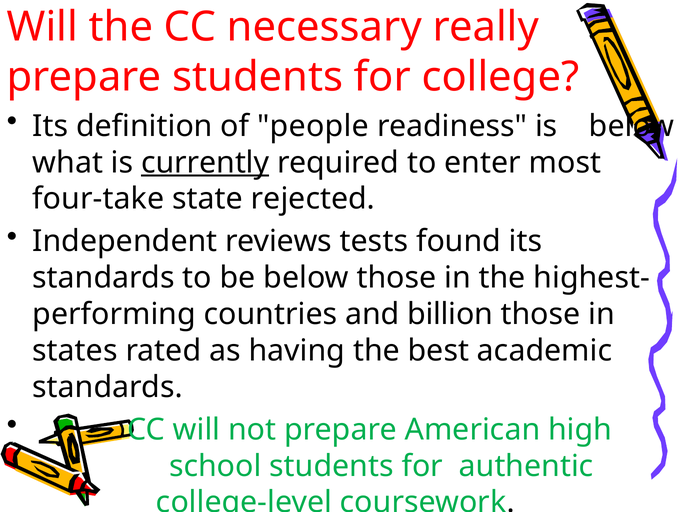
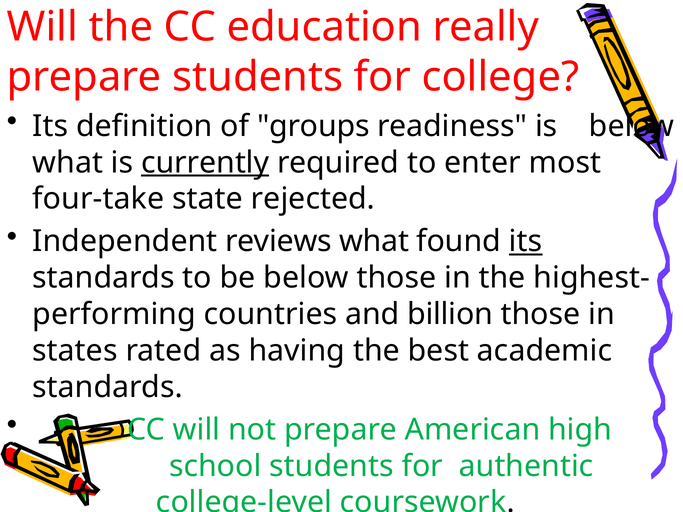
necessary: necessary -> education
people: people -> groups
reviews tests: tests -> what
its at (526, 242) underline: none -> present
